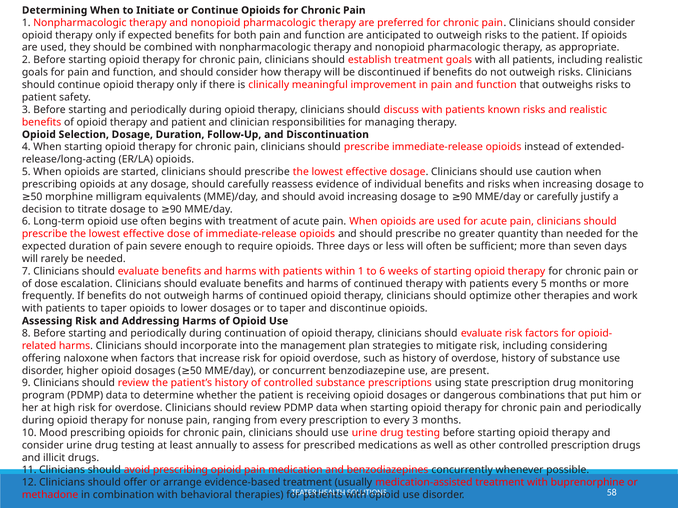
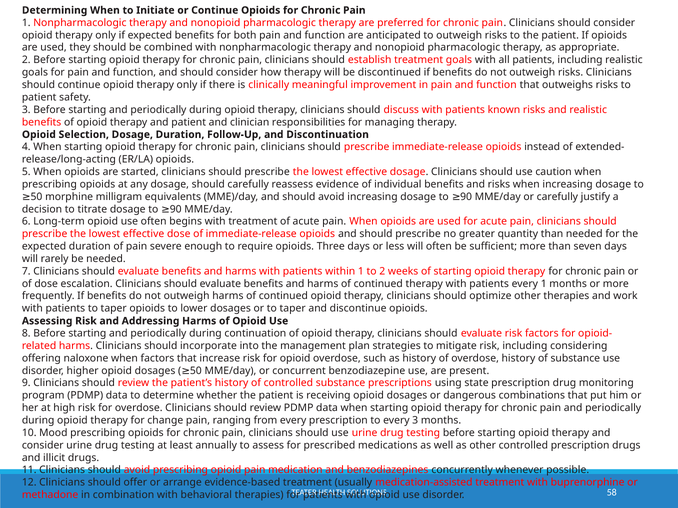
to 6: 6 -> 2
every 5: 5 -> 1
nonuse: nonuse -> change
